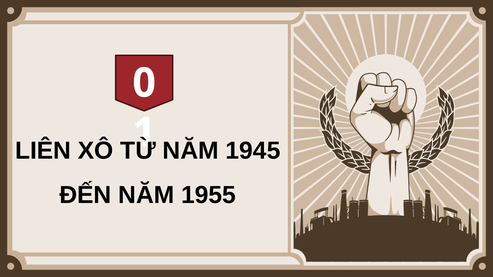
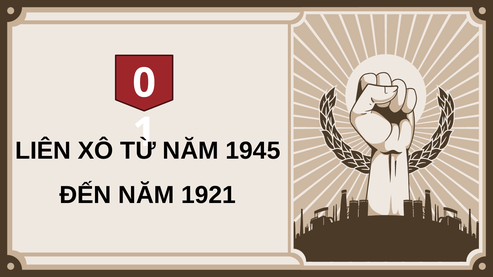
1955: 1955 -> 1921
